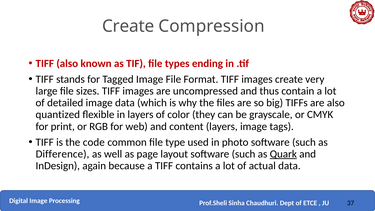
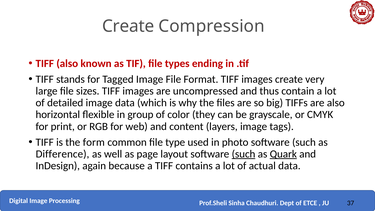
quantized: quantized -> horizontal
in layers: layers -> group
code: code -> form
such at (244, 154) underline: none -> present
